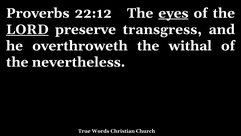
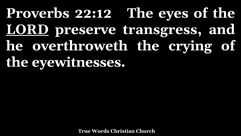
eyes underline: present -> none
withal: withal -> crying
nevertheless: nevertheless -> eyewitnesses
